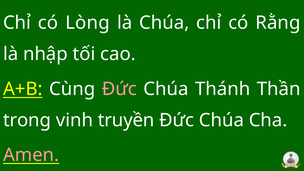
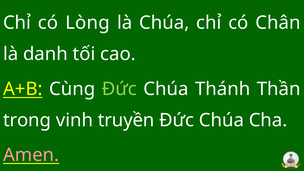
Rằng: Rằng -> Chân
nhập: nhập -> danh
Đức at (119, 89) colour: pink -> light green
